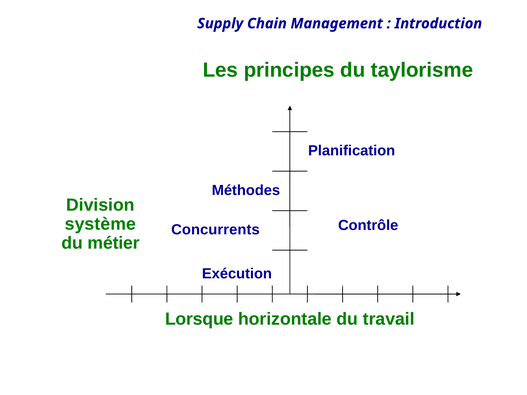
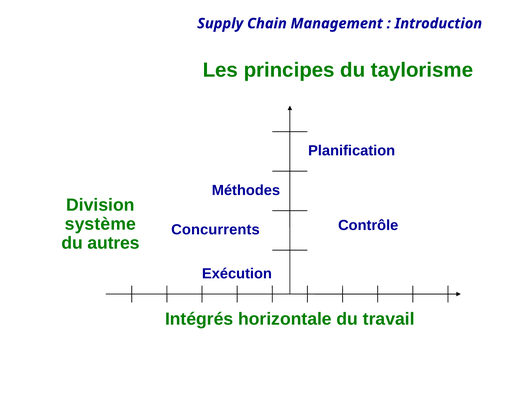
métier: métier -> autres
Lorsque: Lorsque -> Intégrés
